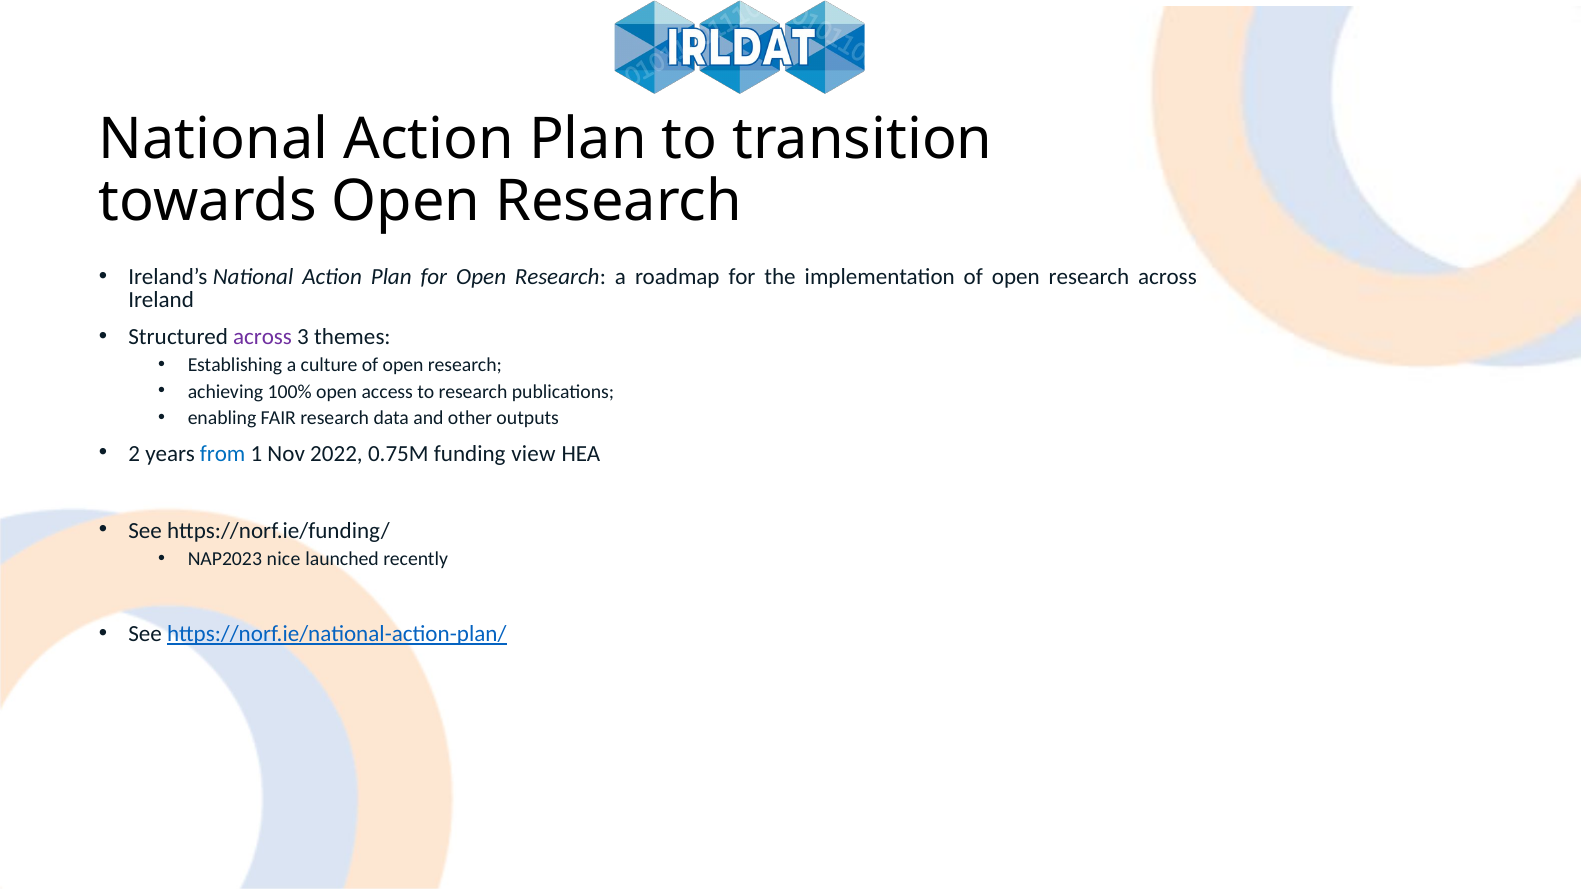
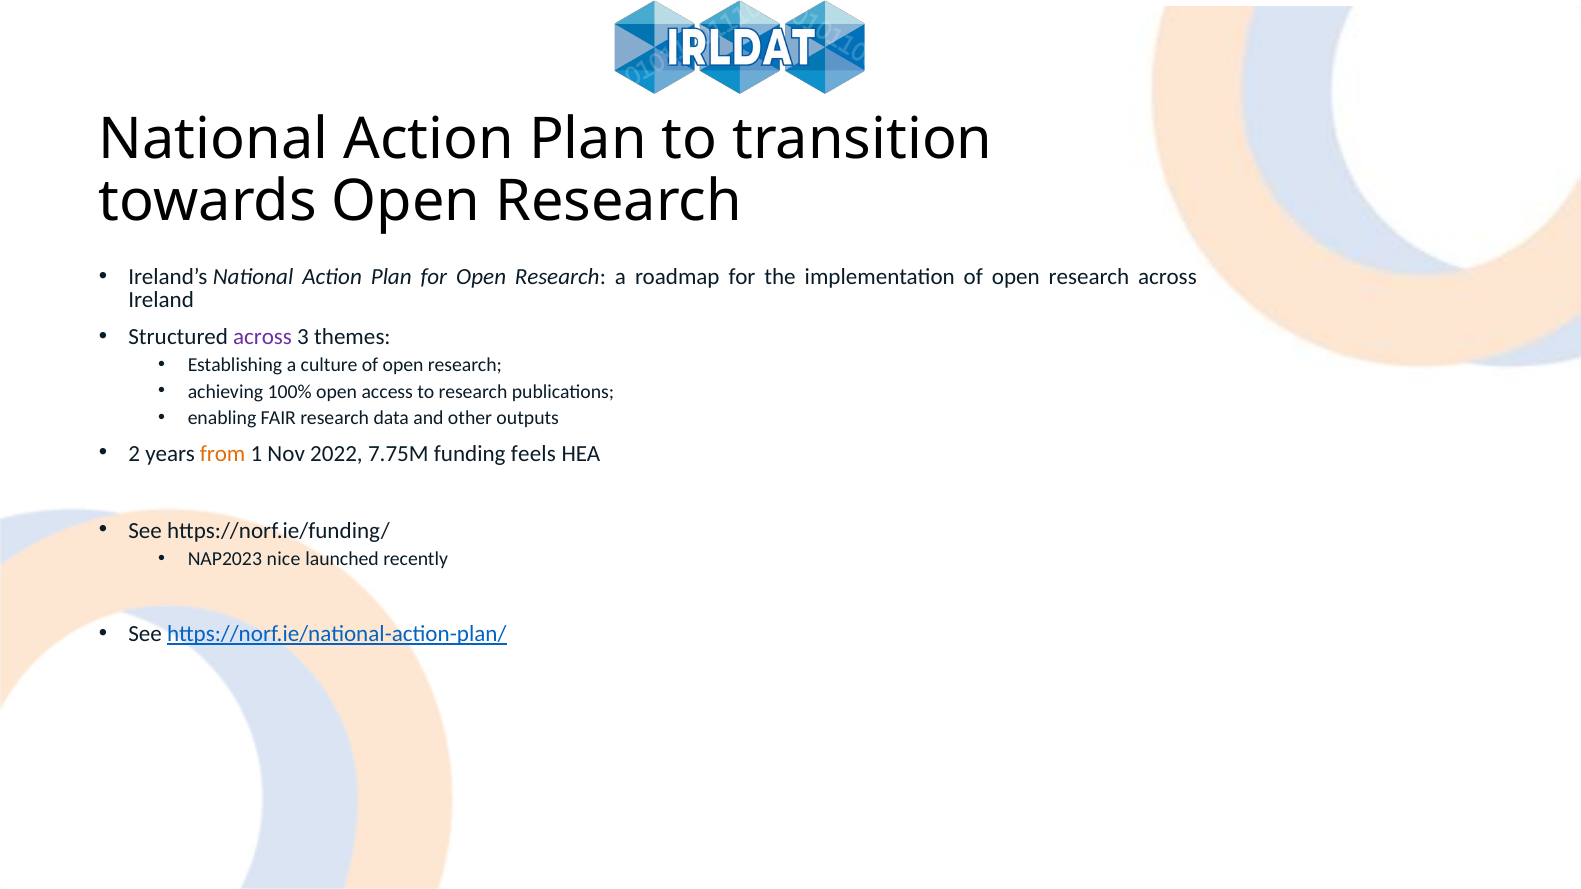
from colour: blue -> orange
0.75M: 0.75M -> 7.75M
view: view -> feels
